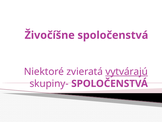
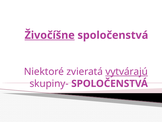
Živočíšne underline: none -> present
